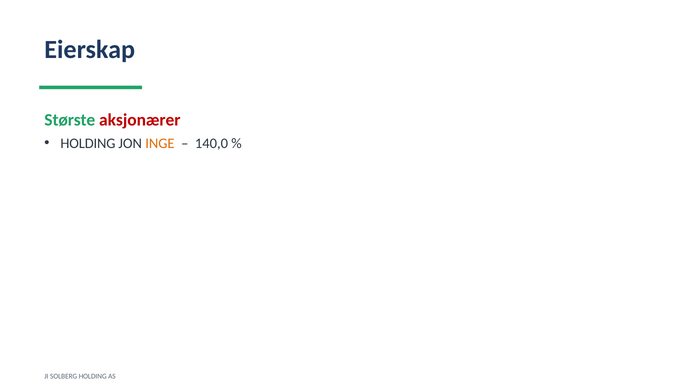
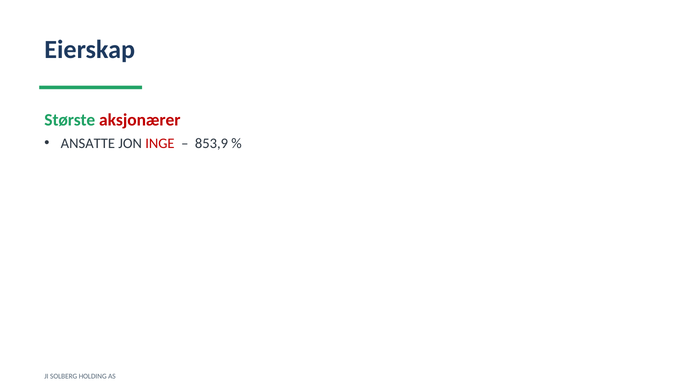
HOLDING at (88, 143): HOLDING -> ANSATTE
INGE colour: orange -> red
140,0: 140,0 -> 853,9
